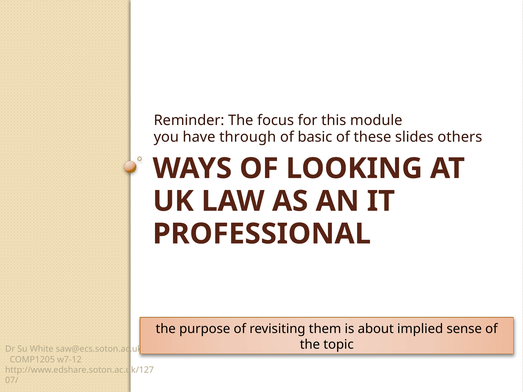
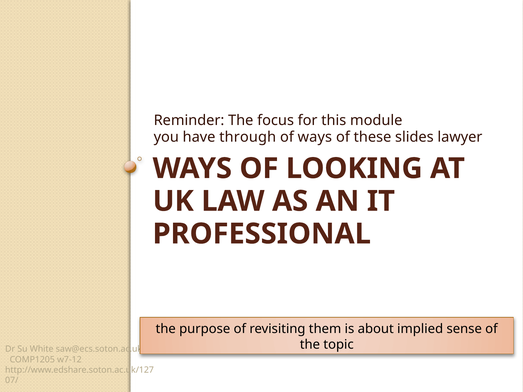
of basic: basic -> ways
others: others -> lawyer
